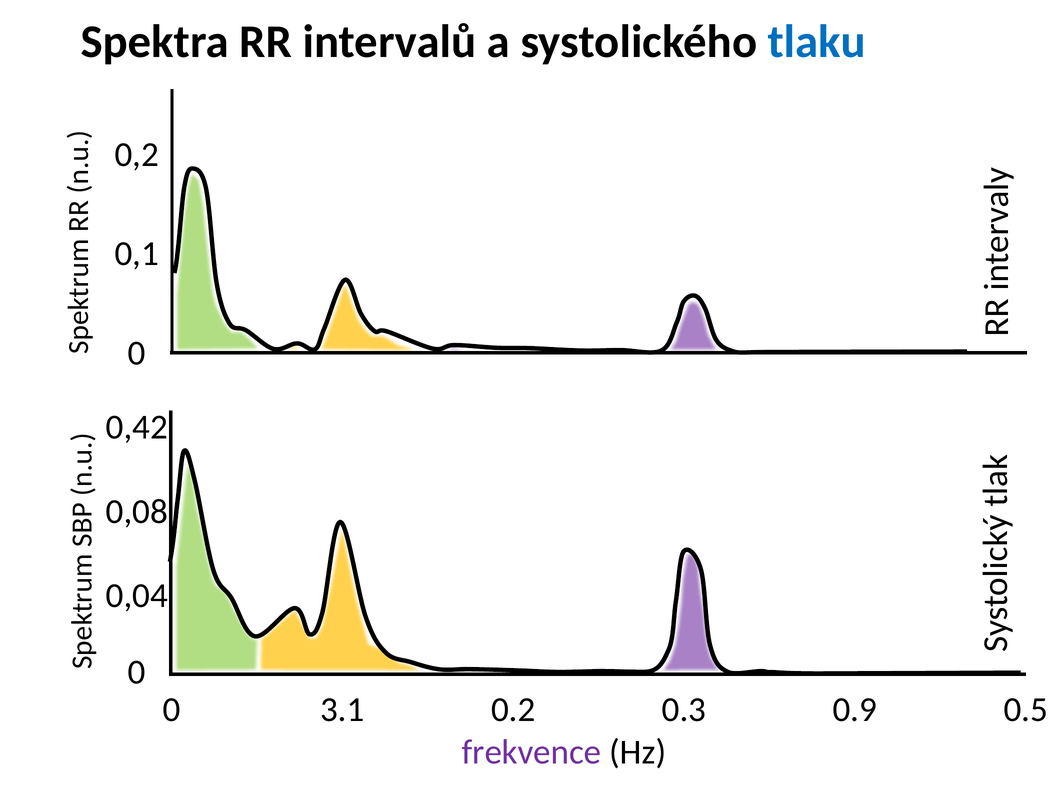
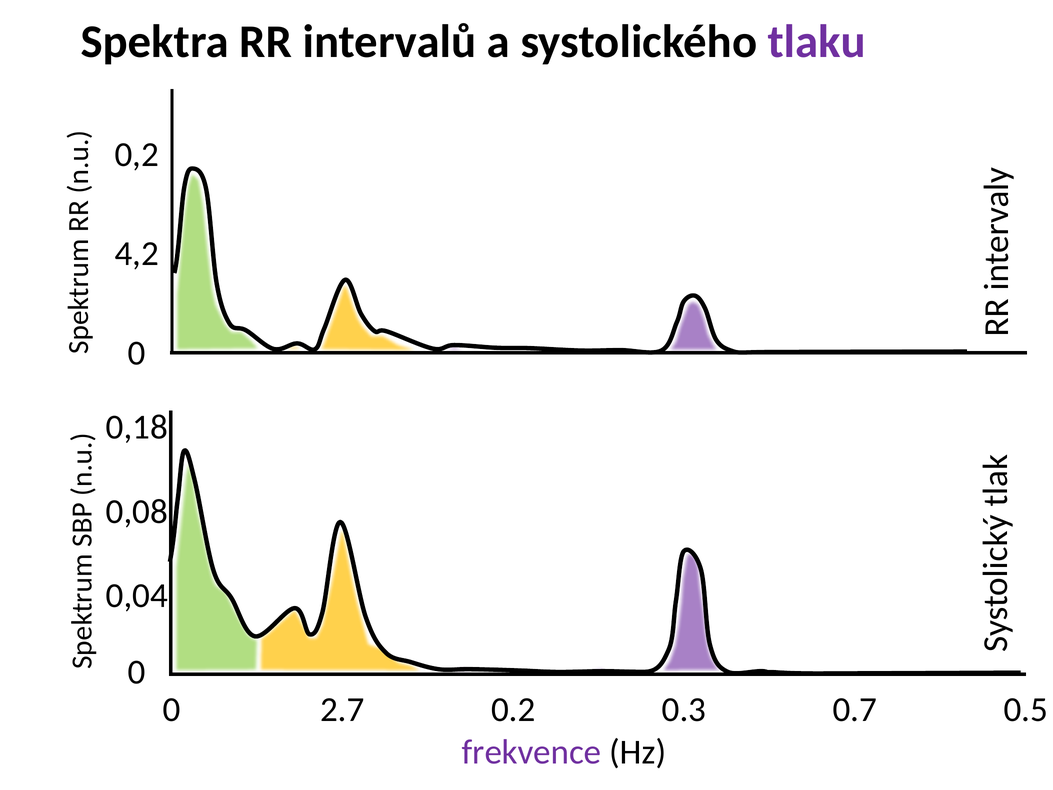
tlaku colour: blue -> purple
0,1: 0,1 -> 4,2
0,42: 0,42 -> 0,18
3.1: 3.1 -> 2.7
0.9: 0.9 -> 0.7
